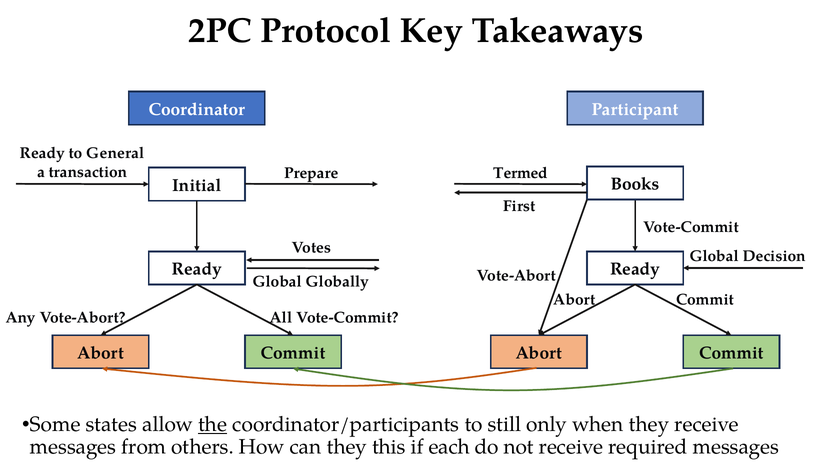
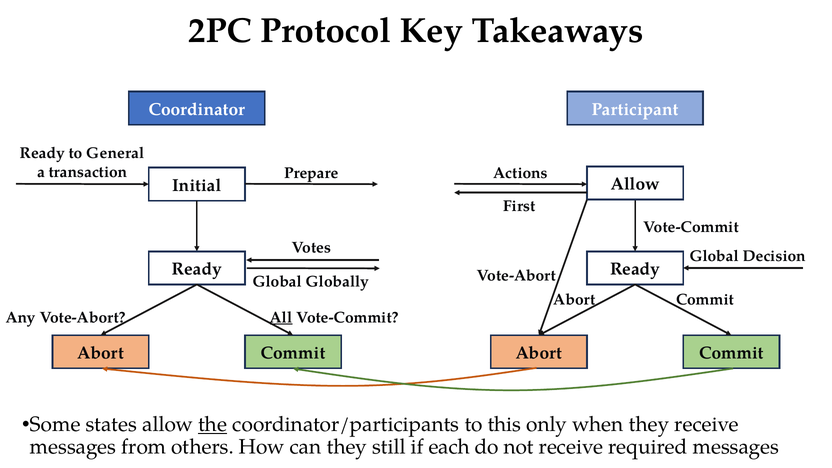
Termed: Termed -> Actions
Initial Books: Books -> Allow
All underline: none -> present
still: still -> this
this: this -> still
